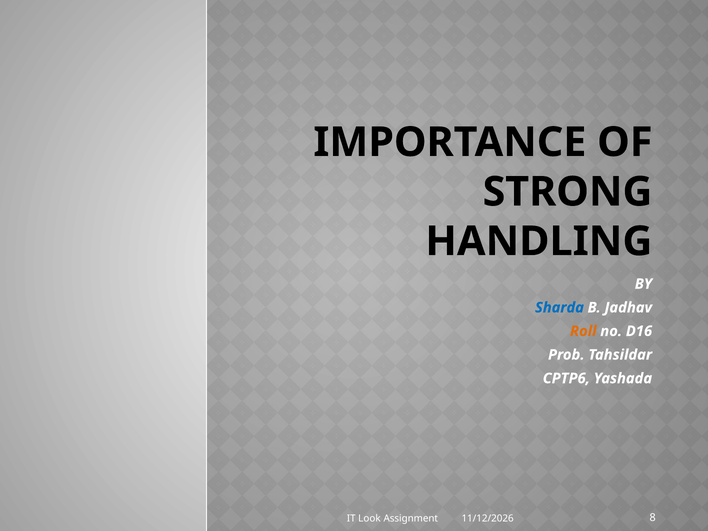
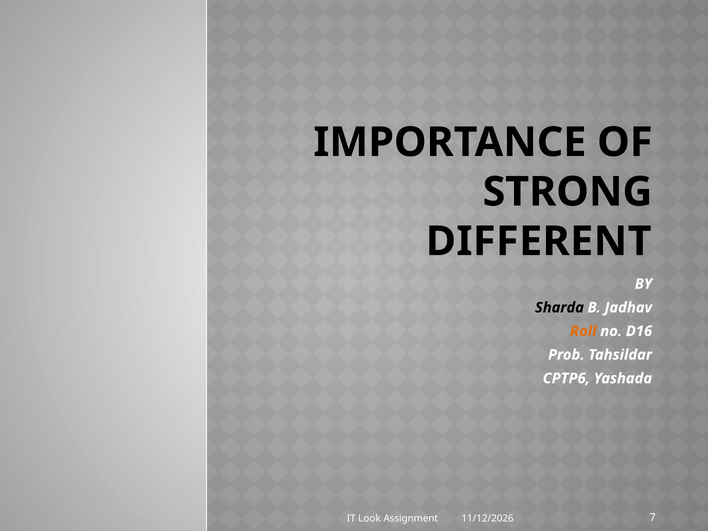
HANDLING: HANDLING -> DIFFERENT
Sharda colour: blue -> black
8: 8 -> 7
